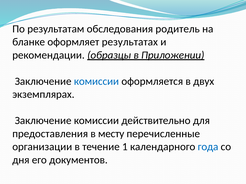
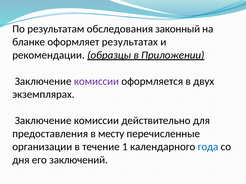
родитель: родитель -> законный
комиссии at (96, 81) colour: blue -> purple
документов: документов -> заключений
